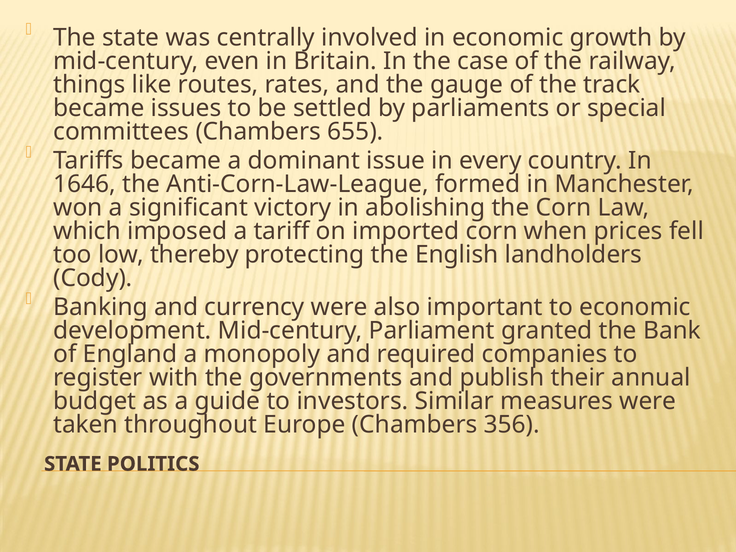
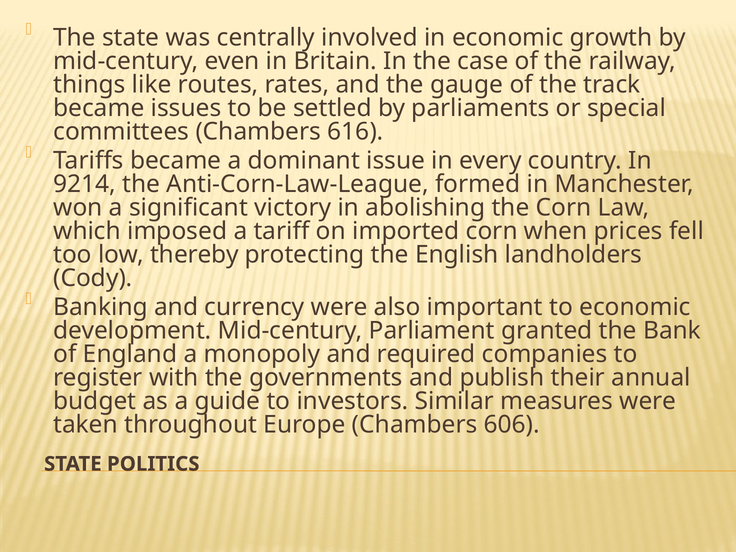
655: 655 -> 616
1646: 1646 -> 9214
356: 356 -> 606
